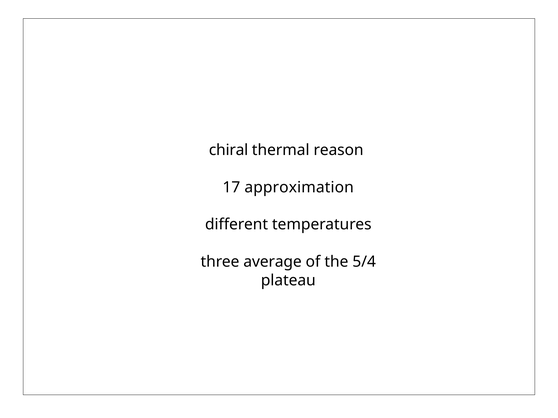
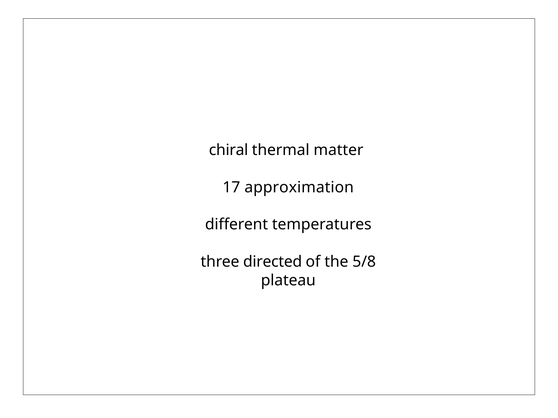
reason: reason -> matter
average: average -> directed
5/4: 5/4 -> 5/8
